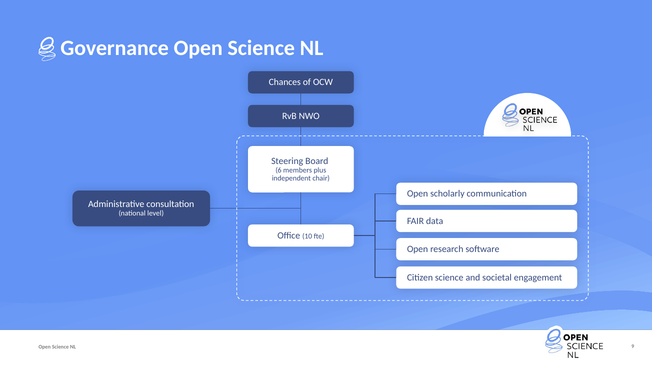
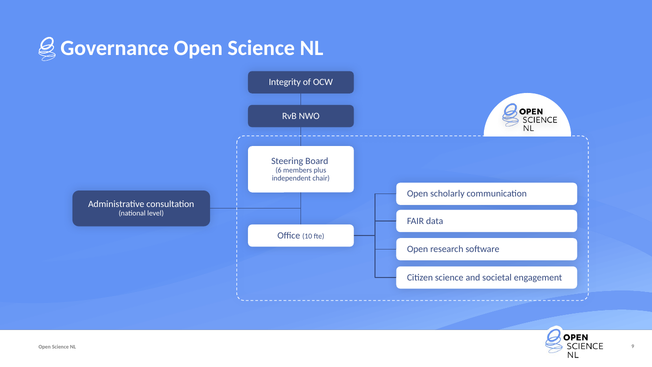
Chances: Chances -> Integrity
